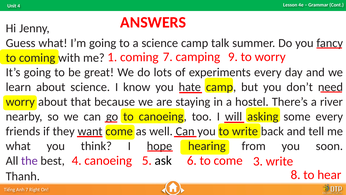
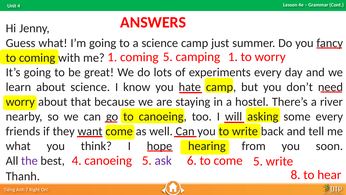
talk: talk -> just
coming 7: 7 -> 5
camping 9: 9 -> 1
ask colour: black -> purple
come 3: 3 -> 5
